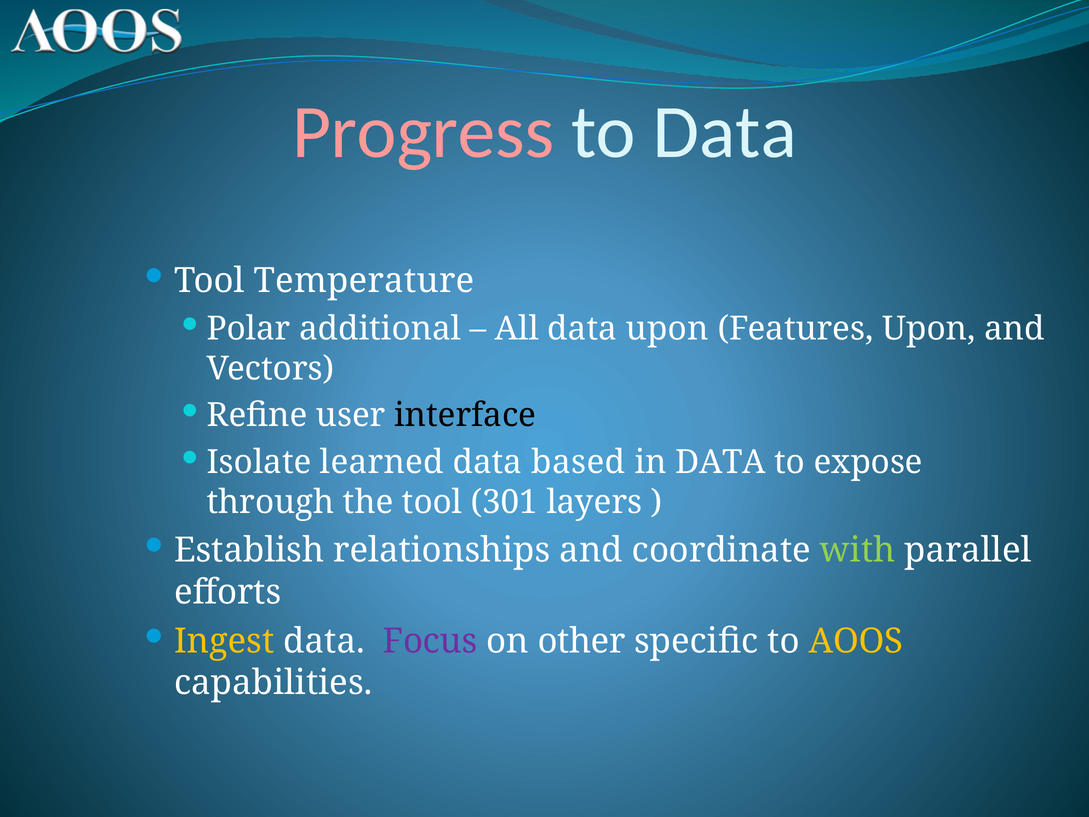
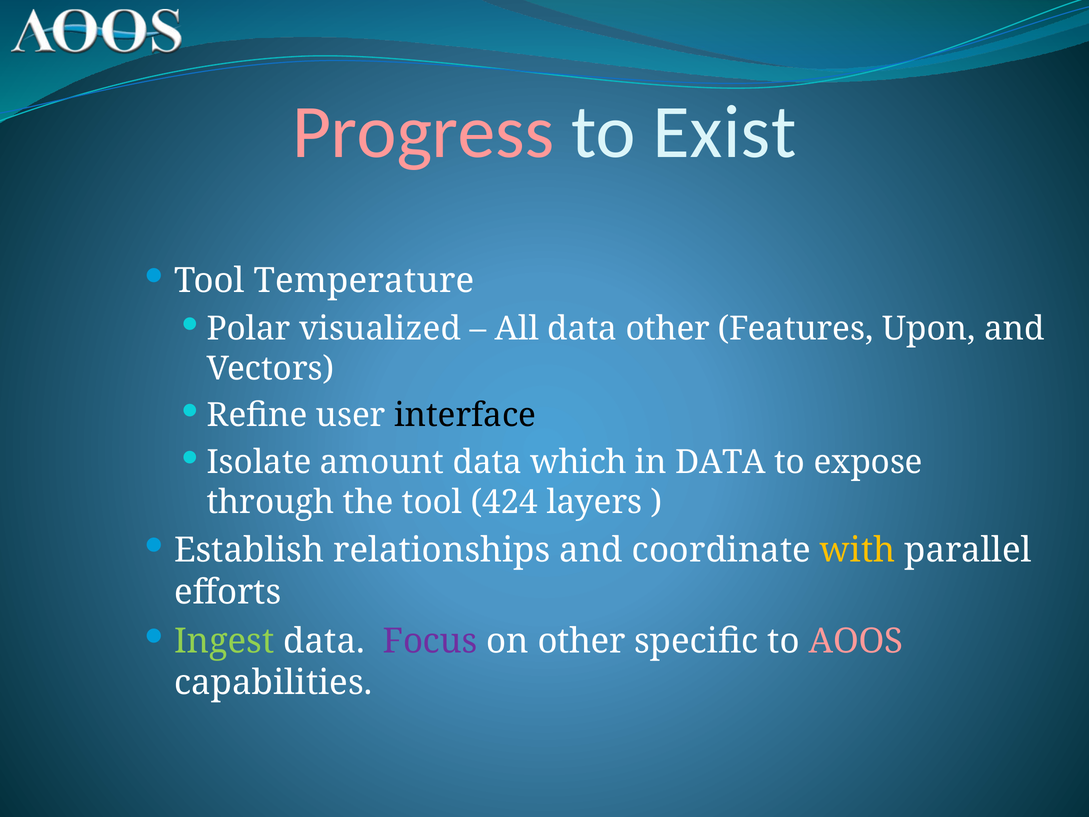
to Data: Data -> Exist
additional: additional -> visualized
data upon: upon -> other
learned: learned -> amount
based: based -> which
301: 301 -> 424
with colour: light green -> yellow
Ingest colour: yellow -> light green
AOOS colour: yellow -> pink
